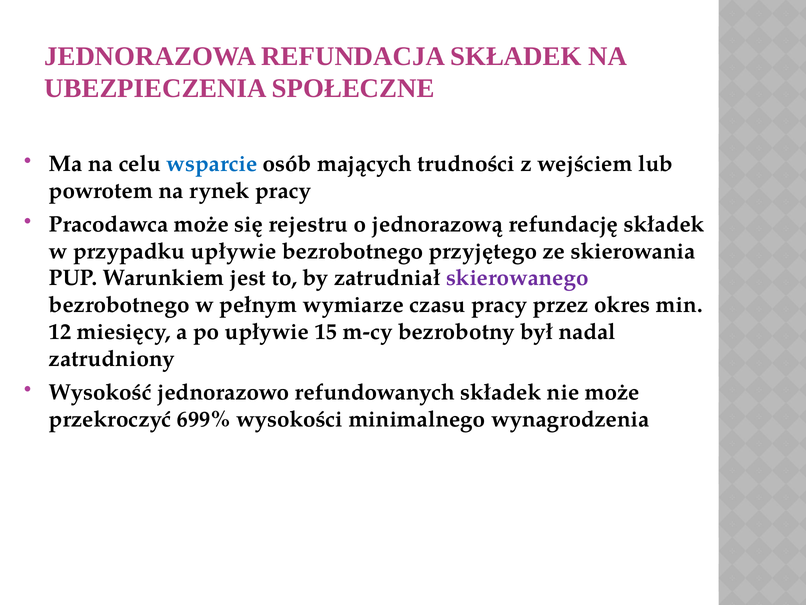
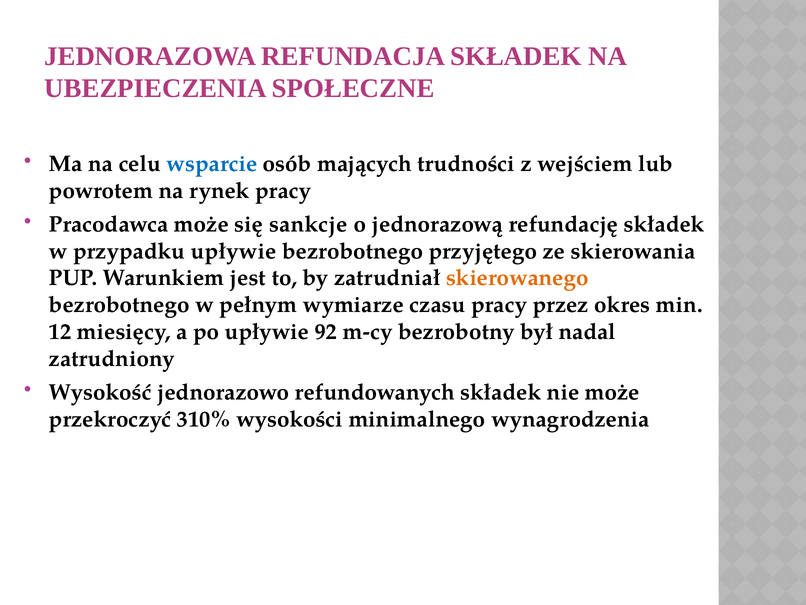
rejestru: rejestru -> sankcje
skierowanego colour: purple -> orange
15: 15 -> 92
699%: 699% -> 310%
